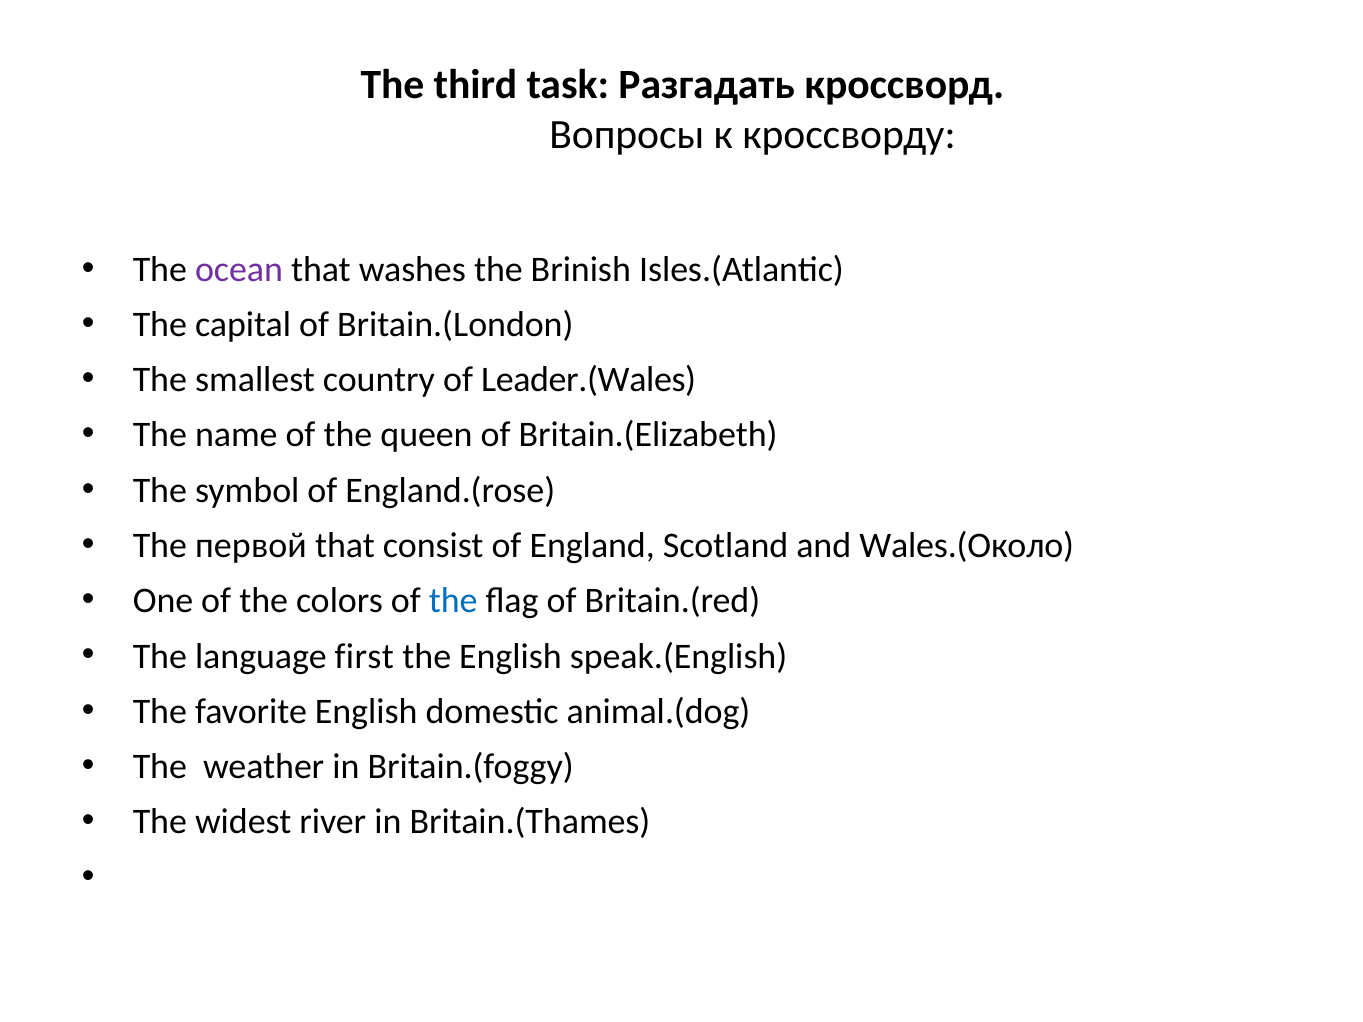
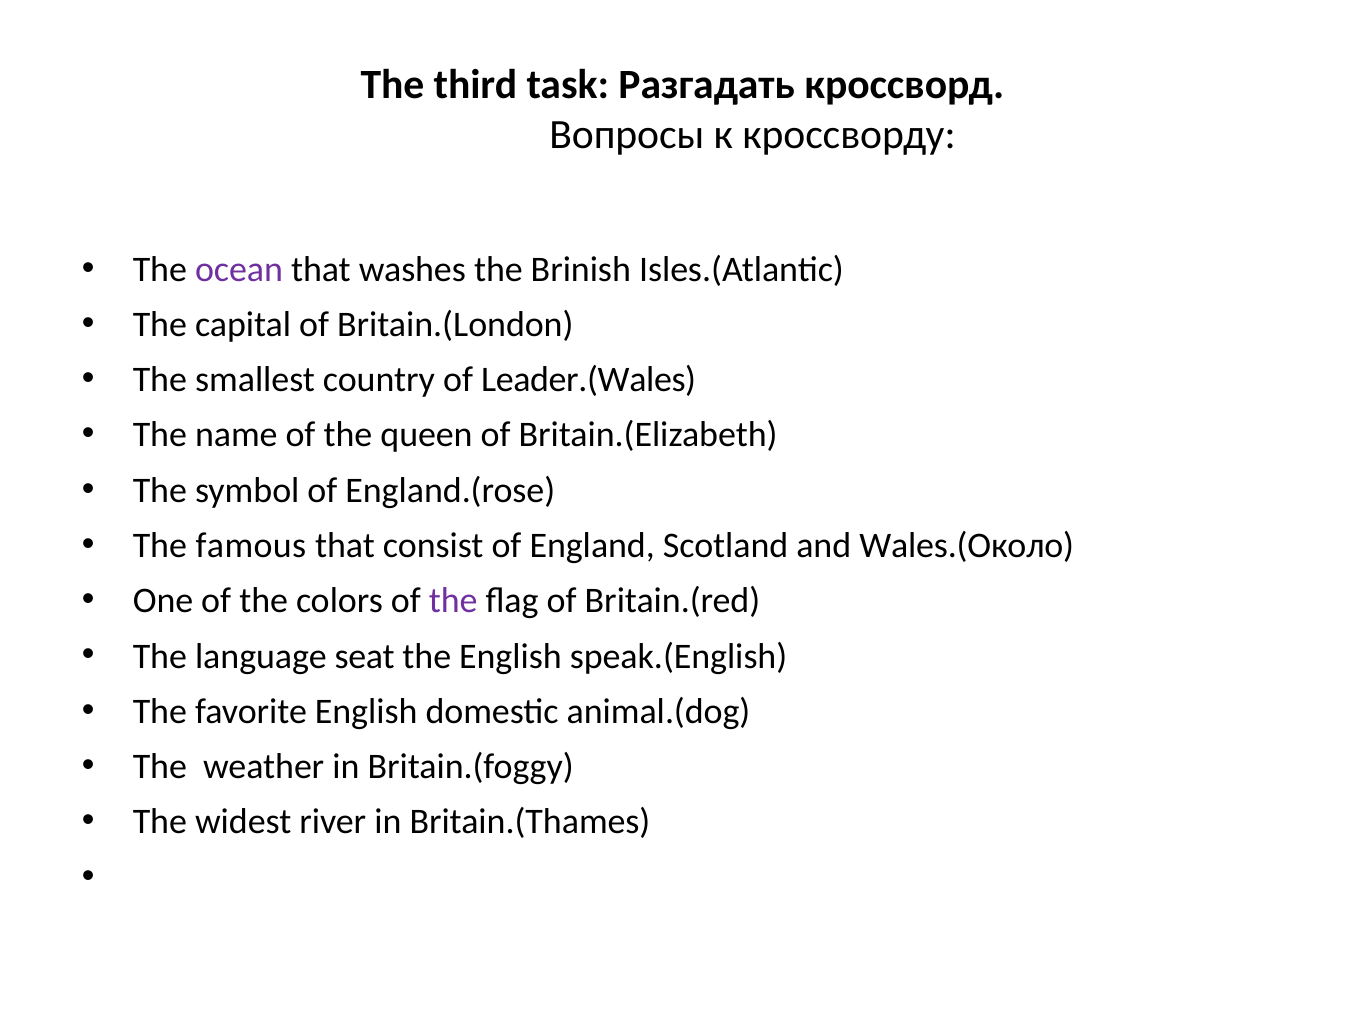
первой: первой -> famous
the at (453, 601) colour: blue -> purple
first: first -> seat
